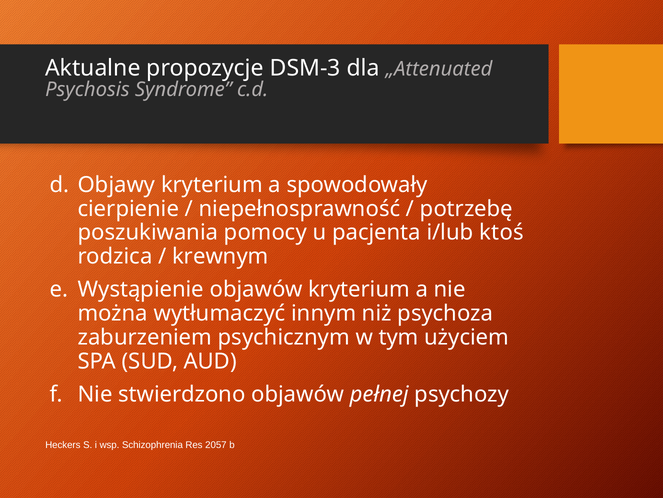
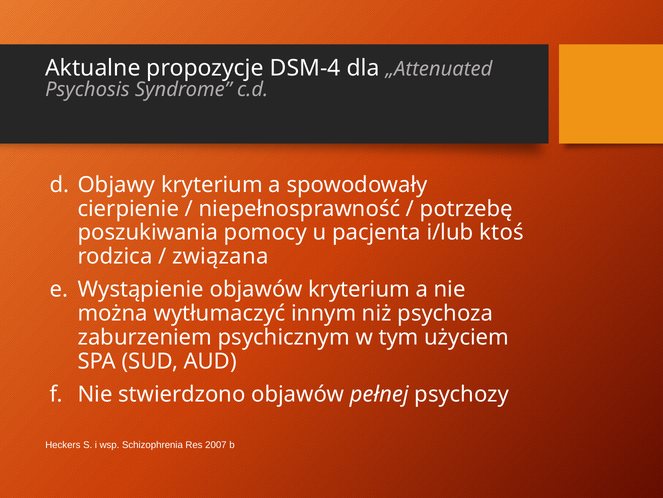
DSM-3: DSM-3 -> DSM-4
krewnym: krewnym -> związana
2057: 2057 -> 2007
